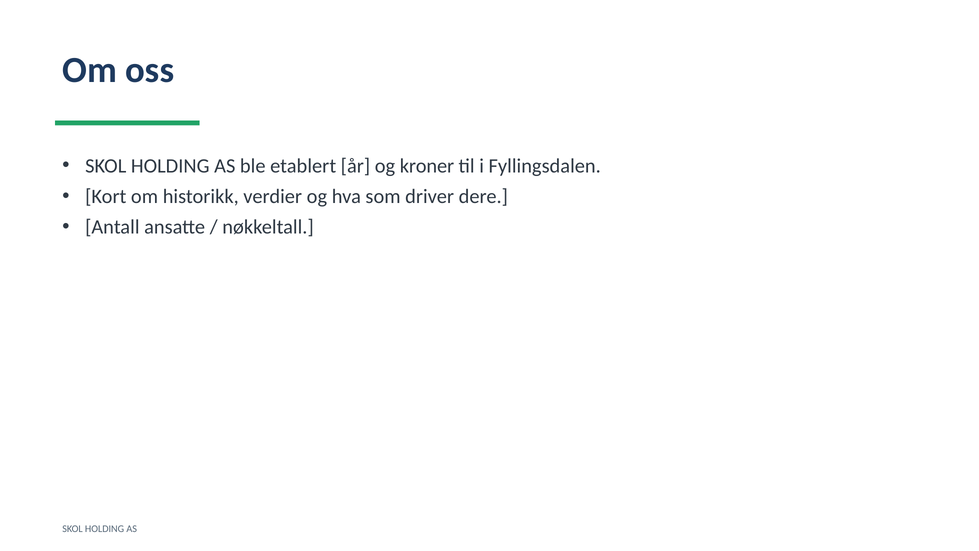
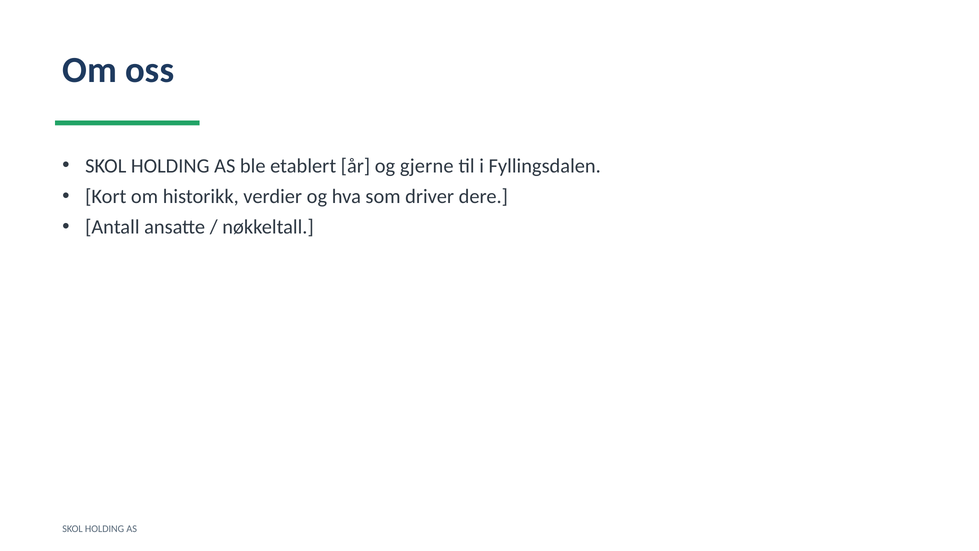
kroner: kroner -> gjerne
